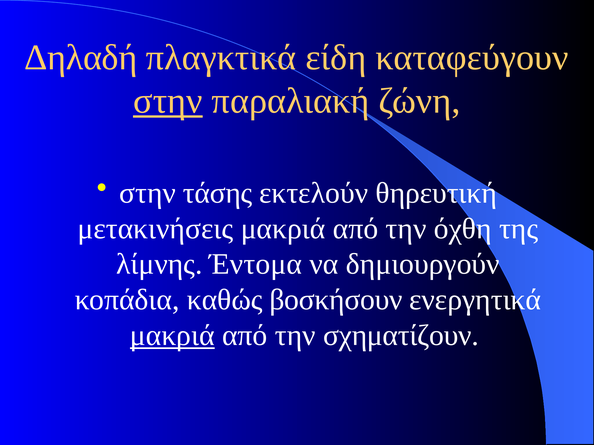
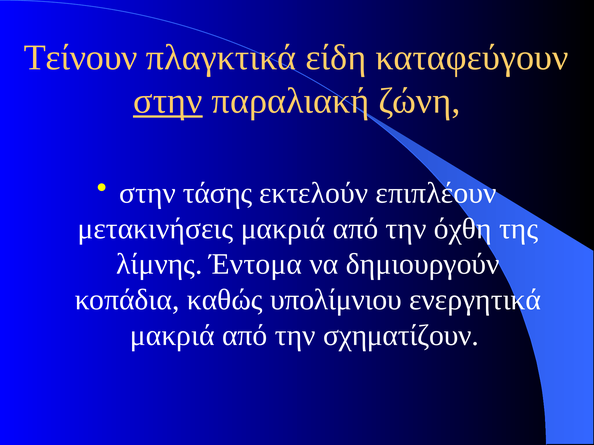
Δηλαδή: Δηλαδή -> Τείνουν
θηρευτική: θηρευτική -> επιπλέουν
βοσκήσουν: βοσκήσουν -> υπολίμνιου
μακριά at (172, 336) underline: present -> none
